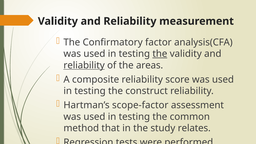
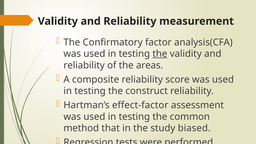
reliability at (84, 65) underline: present -> none
scope-factor: scope-factor -> effect-factor
relates: relates -> biased
